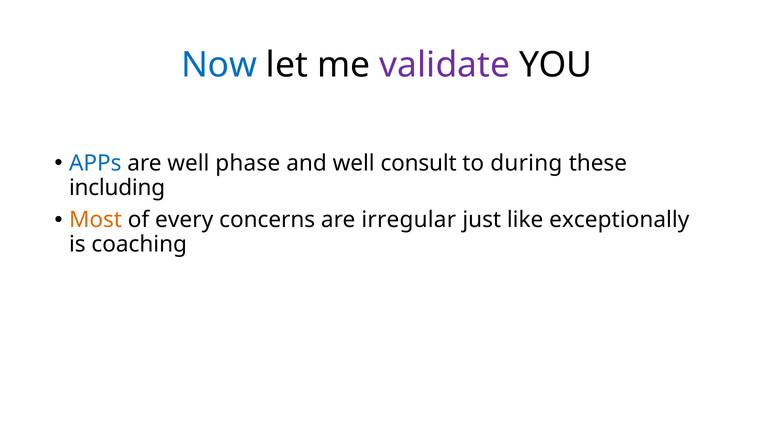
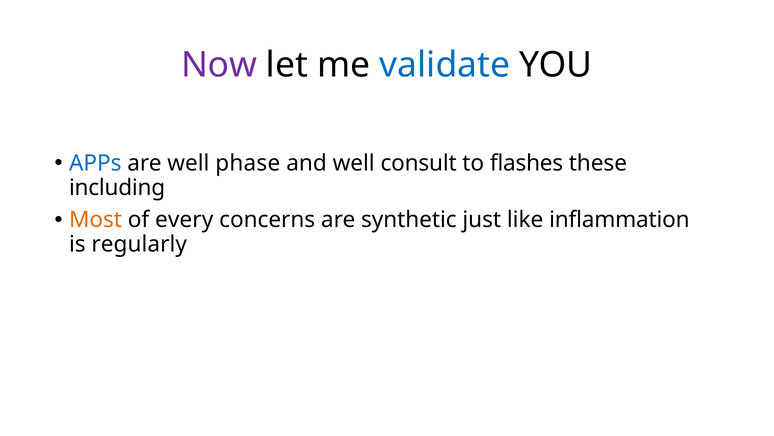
Now colour: blue -> purple
validate colour: purple -> blue
during: during -> flashes
irregular: irregular -> synthetic
exceptionally: exceptionally -> inflammation
coaching: coaching -> regularly
